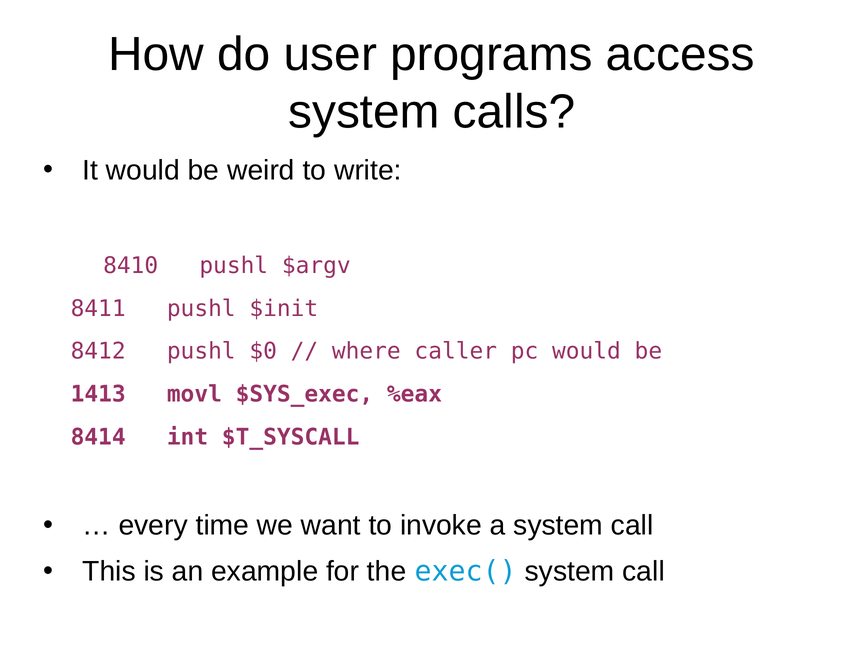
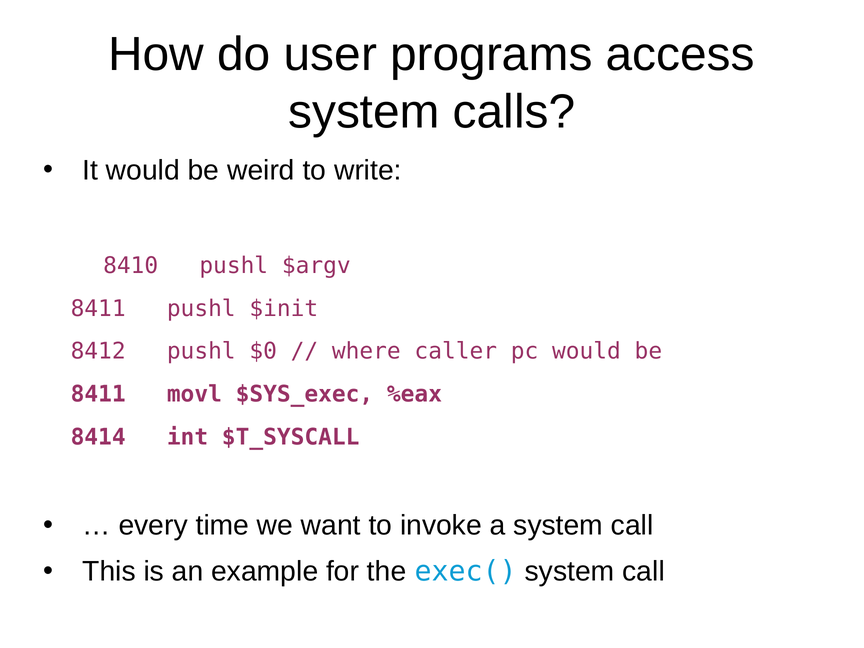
1413 at (98, 394): 1413 -> 8411
